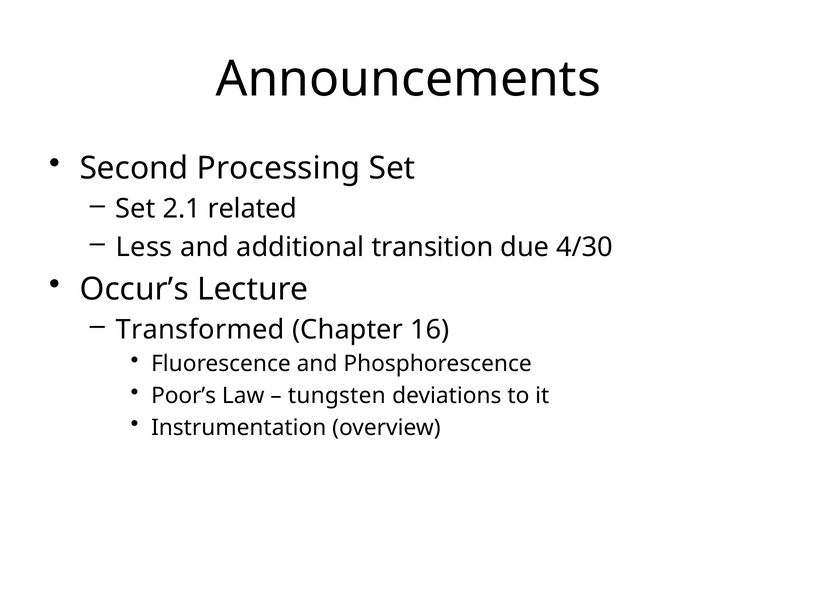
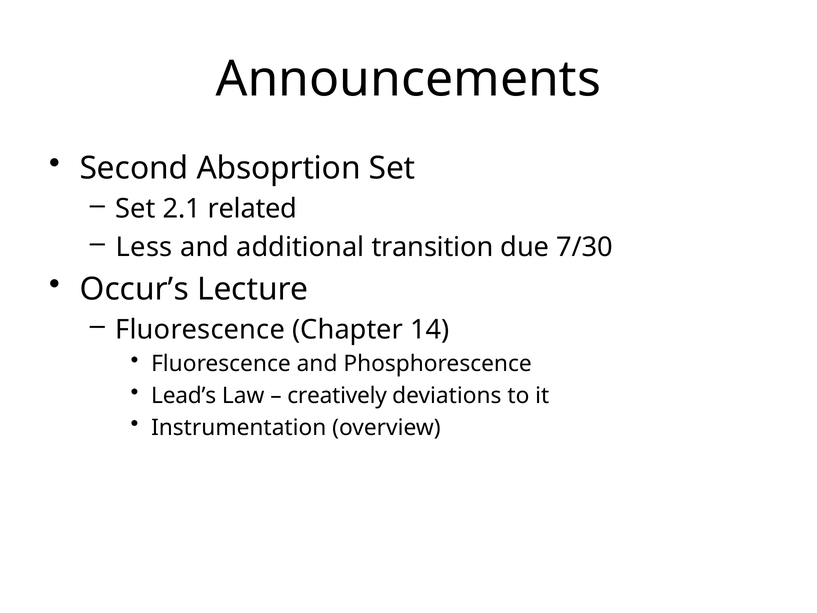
Processing: Processing -> Absoprtion
4/30: 4/30 -> 7/30
Transformed at (200, 330): Transformed -> Fluorescence
16: 16 -> 14
Poor’s: Poor’s -> Lead’s
tungsten: tungsten -> creatively
